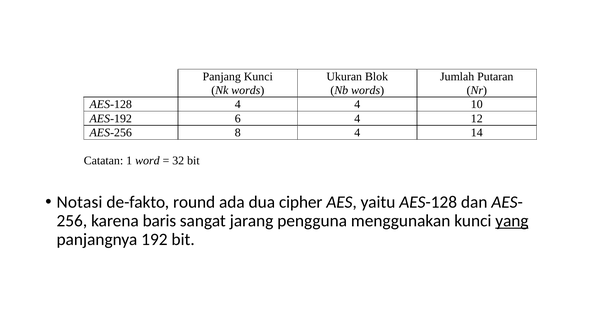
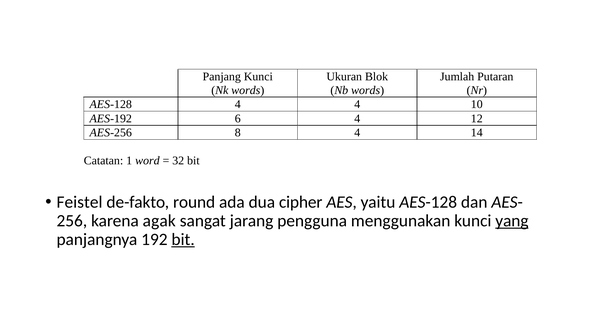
Notasi: Notasi -> Feistel
baris: baris -> agak
bit at (183, 240) underline: none -> present
